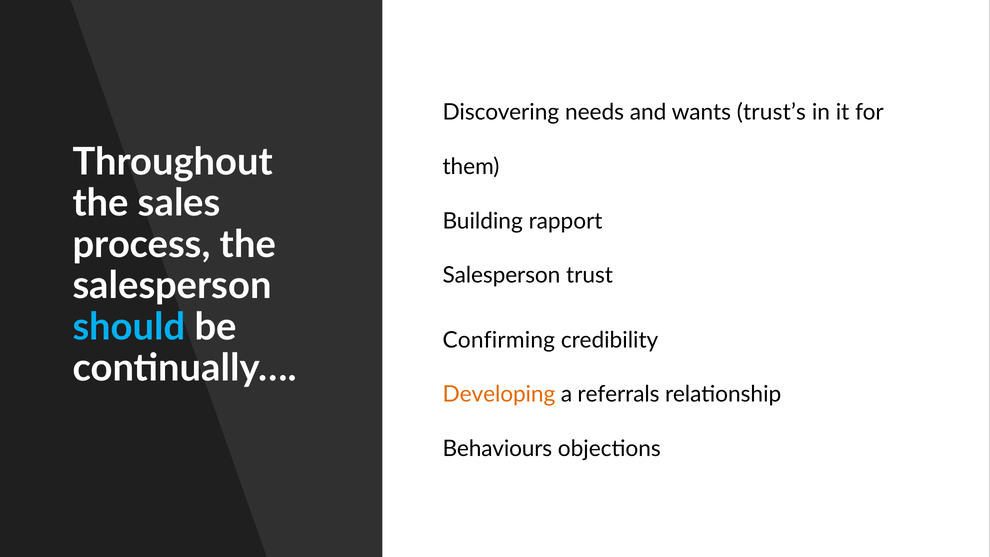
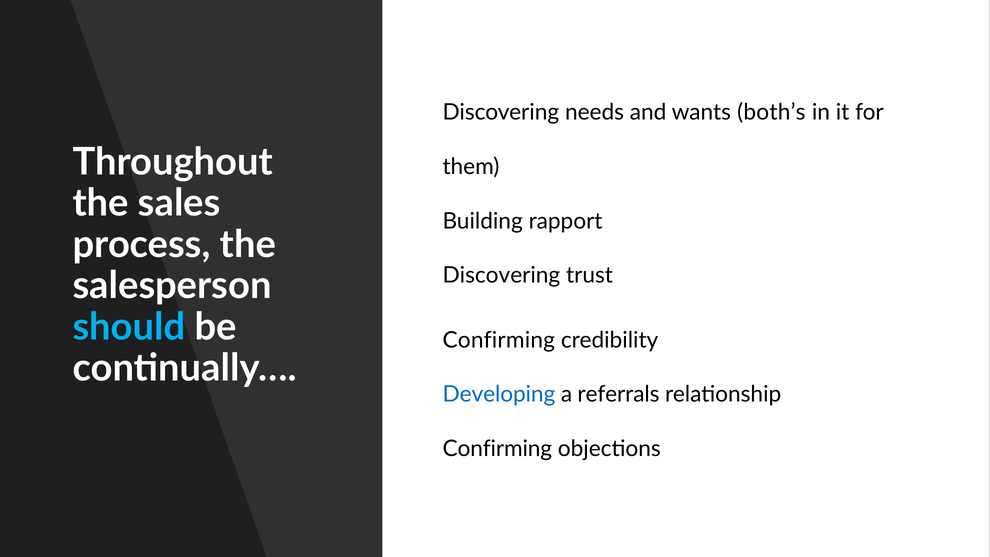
trust’s: trust’s -> both’s
Salesperson at (501, 275): Salesperson -> Discovering
Developing colour: orange -> blue
Behaviours at (497, 449): Behaviours -> Confirming
